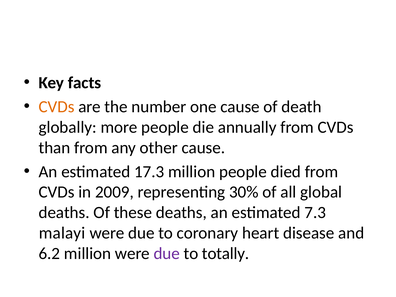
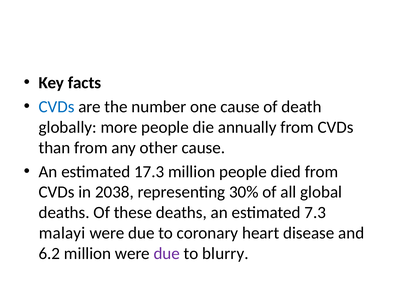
CVDs at (57, 107) colour: orange -> blue
2009: 2009 -> 2038
totally: totally -> blurry
